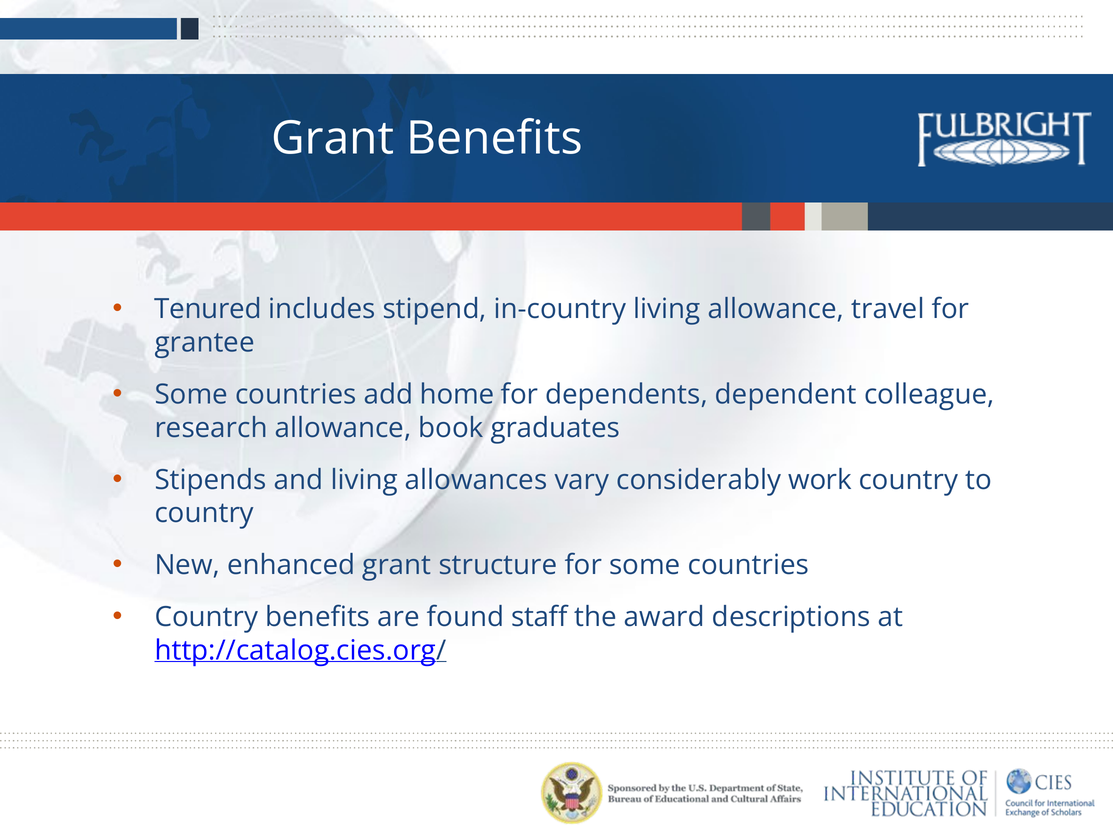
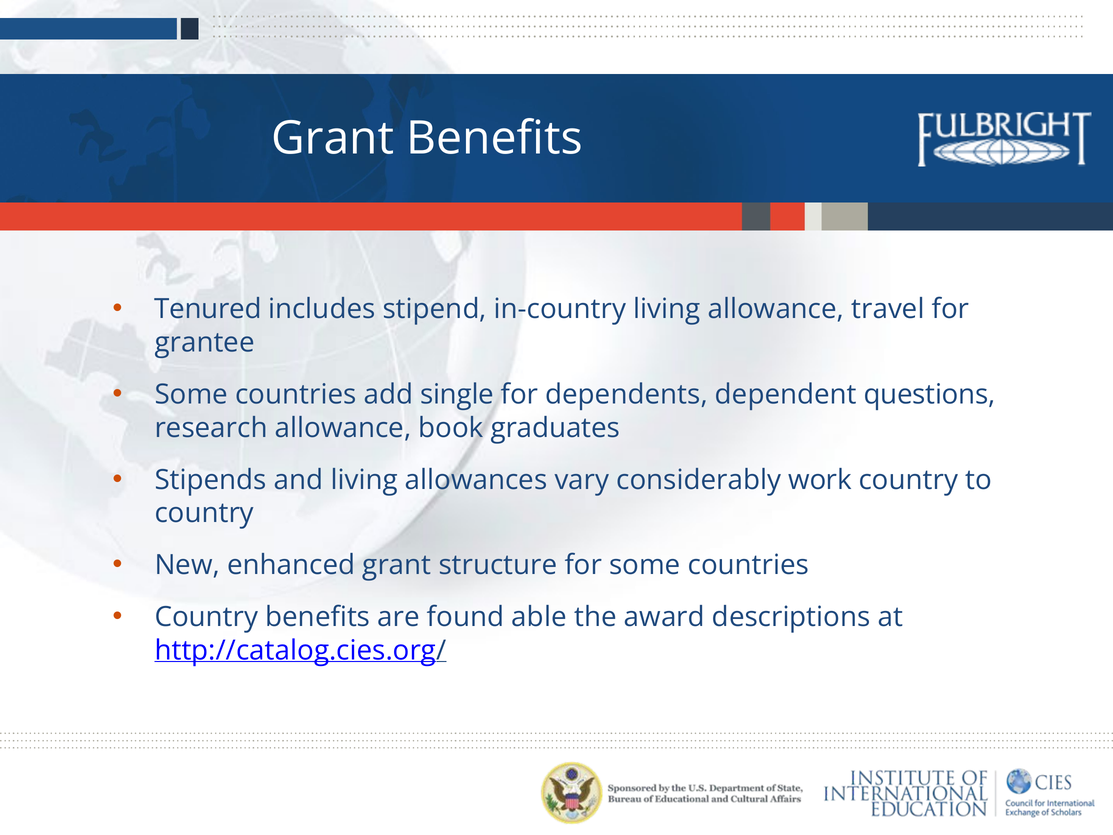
home: home -> single
colleague: colleague -> questions
staff: staff -> able
